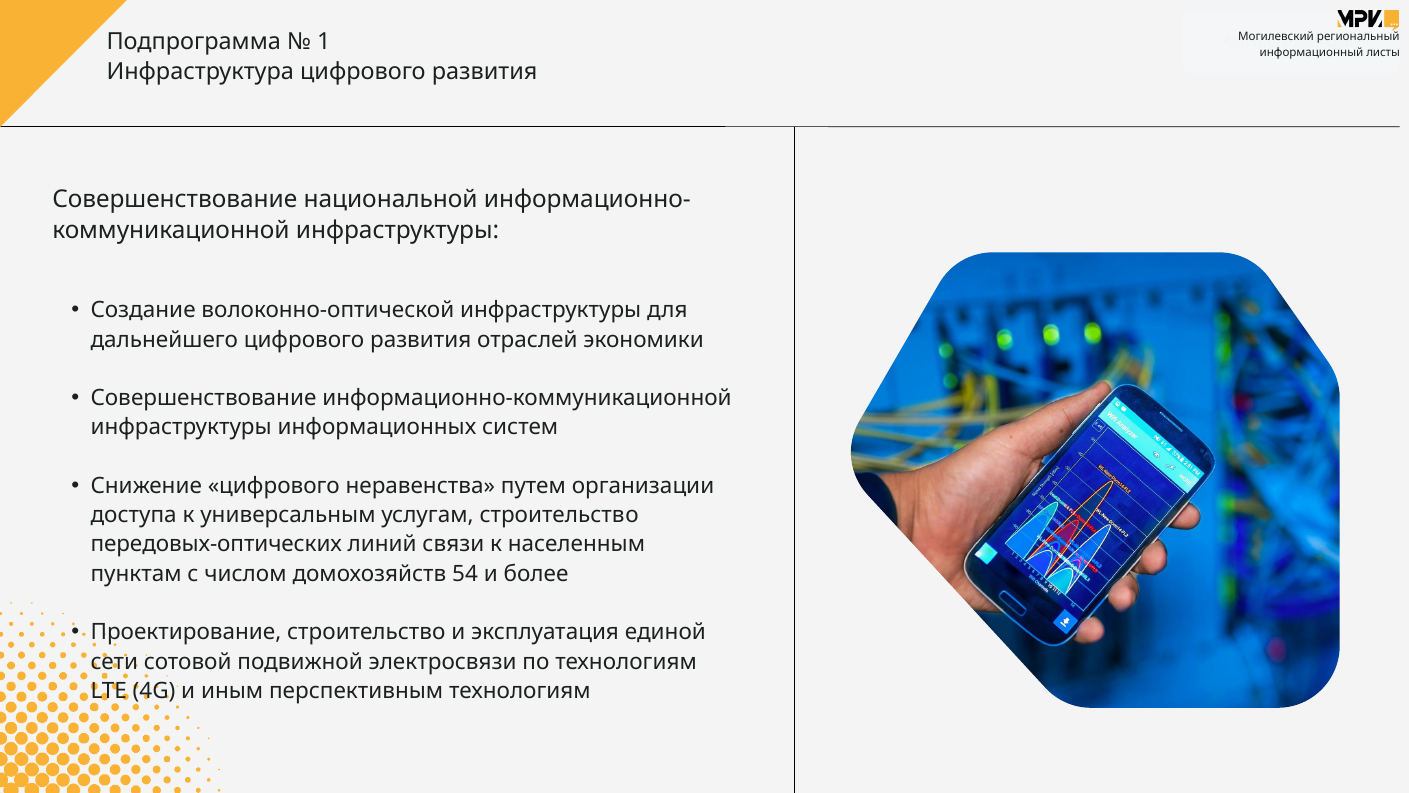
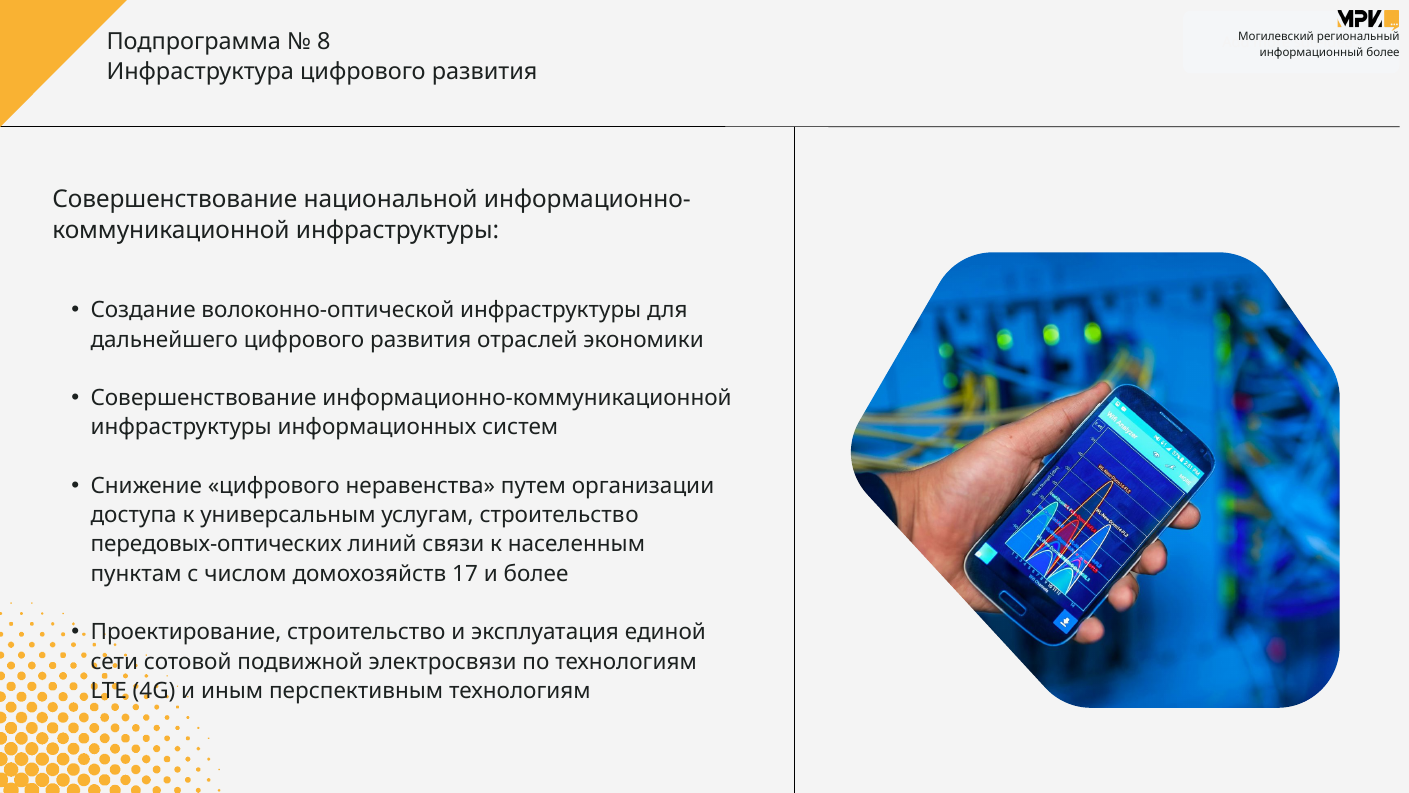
1: 1 -> 8
информационный листы: листы -> более
54: 54 -> 17
